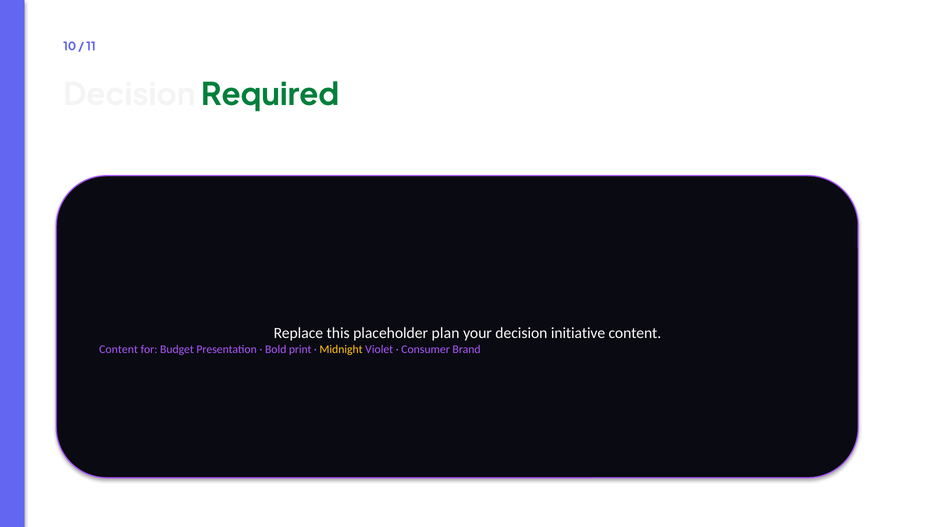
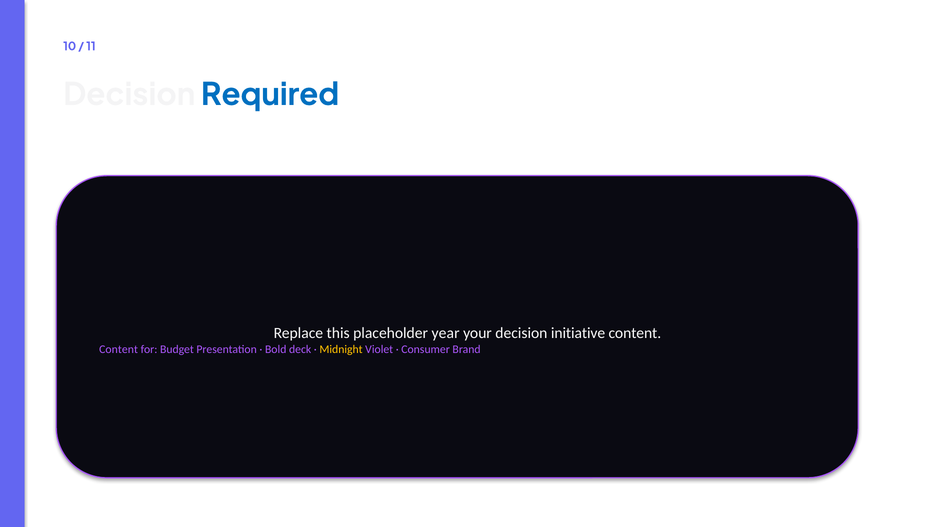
Required colour: green -> blue
plan: plan -> year
print: print -> deck
